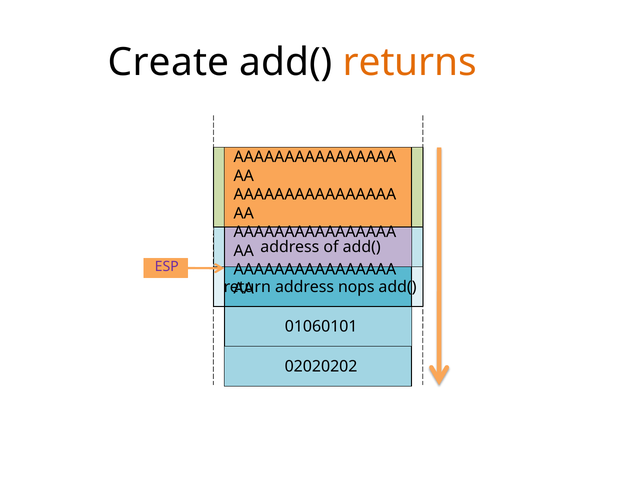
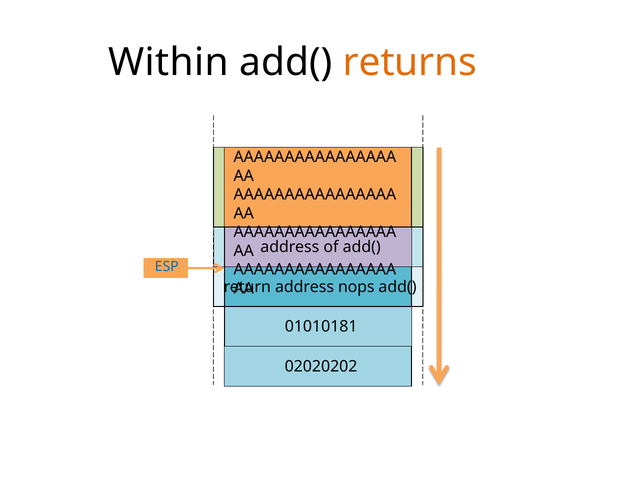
Create: Create -> Within
ESP colour: purple -> blue
01060101: 01060101 -> 01010181
